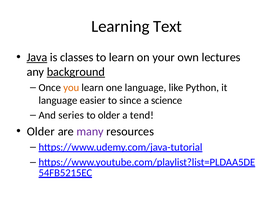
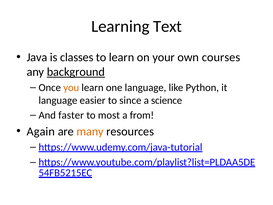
Java underline: present -> none
lectures: lectures -> courses
series: series -> faster
to older: older -> most
tend: tend -> from
Older at (41, 131): Older -> Again
many colour: purple -> orange
